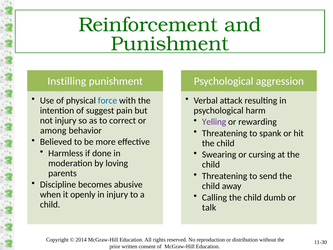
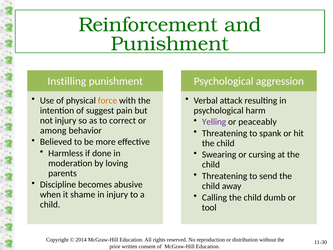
force colour: blue -> orange
rewarding: rewarding -> peaceably
openly: openly -> shame
talk: talk -> tool
